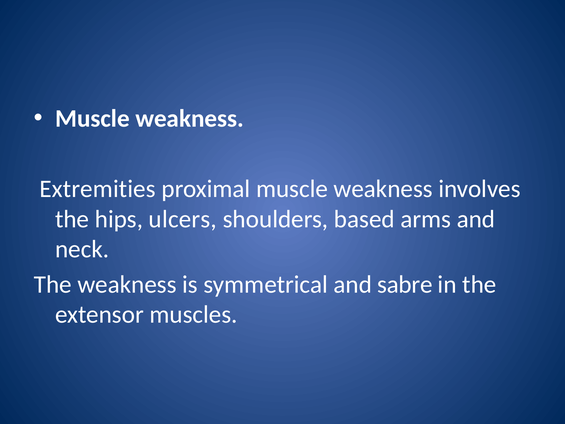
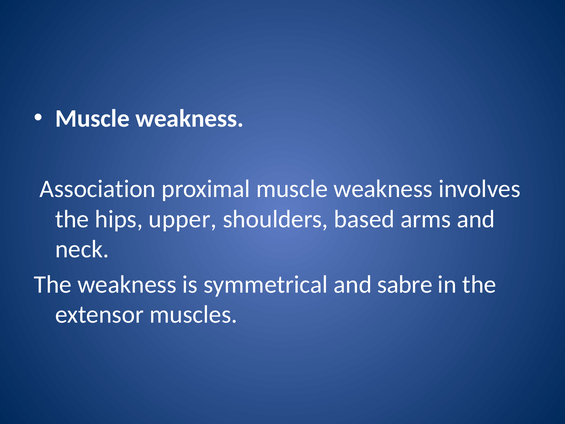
Extremities: Extremities -> Association
ulcers: ulcers -> upper
